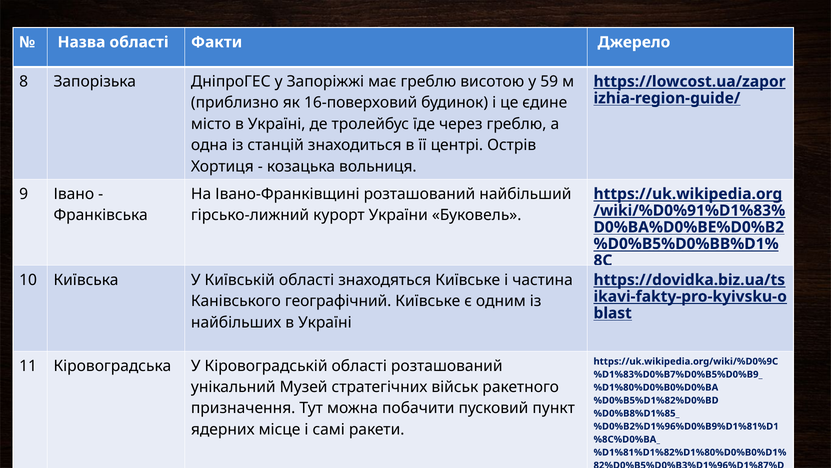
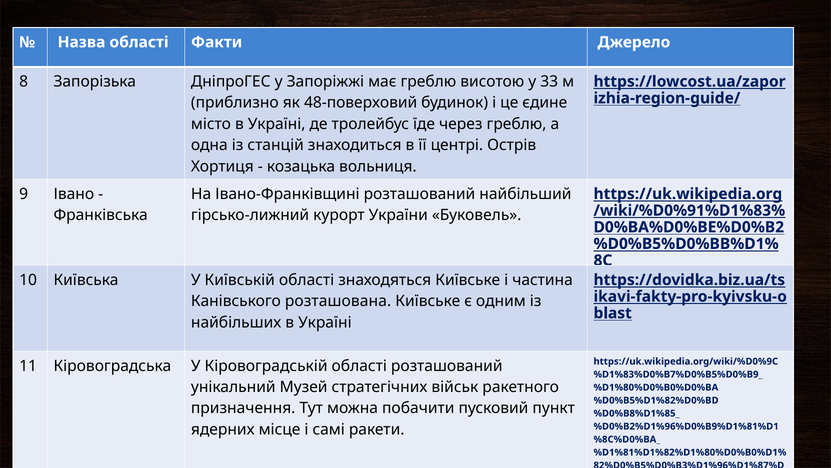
59: 59 -> 33
16-поверховий: 16-поверховий -> 48-поверховий
географічний: географічний -> розташована
